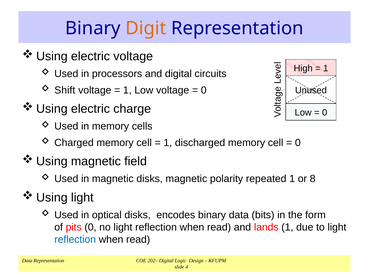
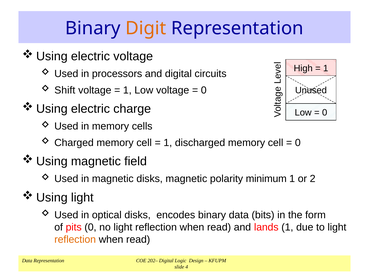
repeated: repeated -> minimum
8: 8 -> 2
reflection at (75, 239) colour: blue -> orange
